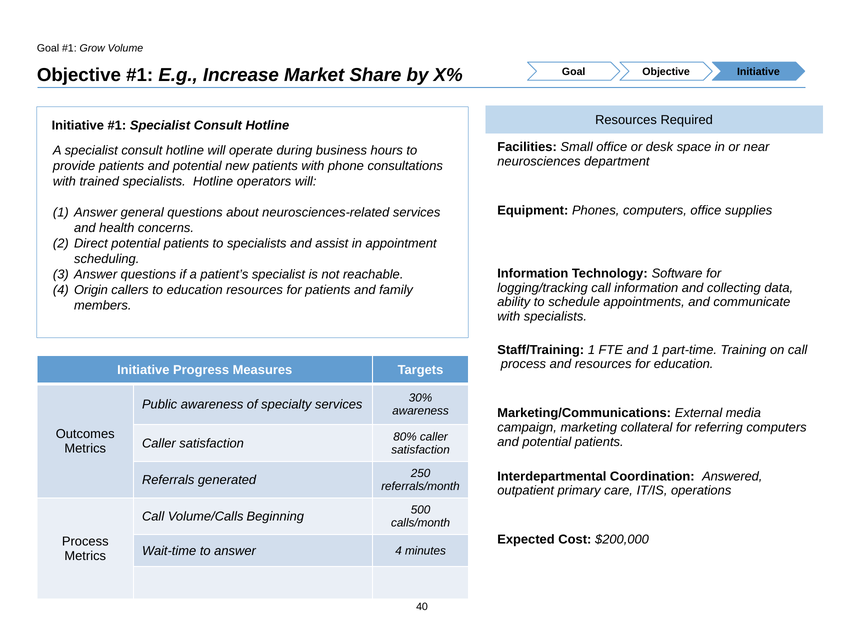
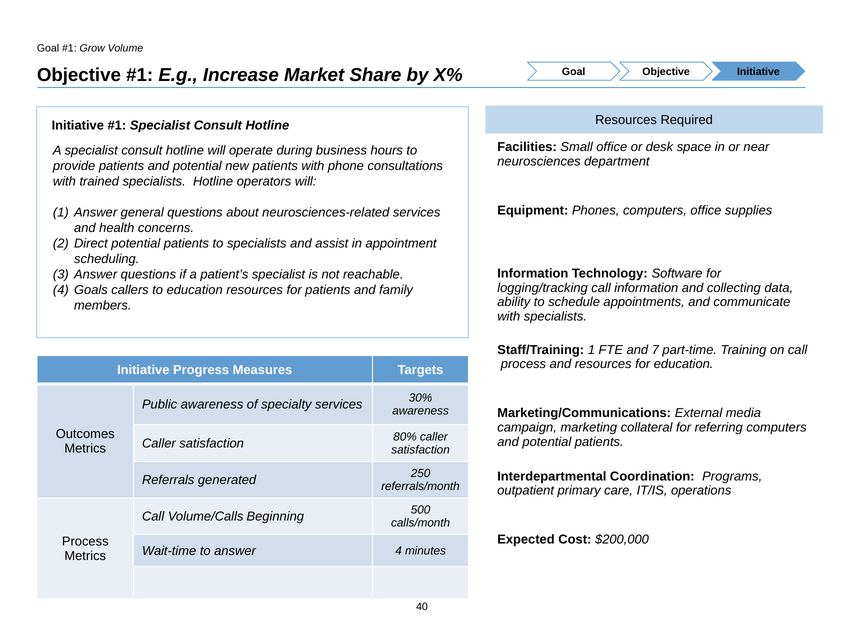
Origin: Origin -> Goals
and 1: 1 -> 7
Answered: Answered -> Programs
